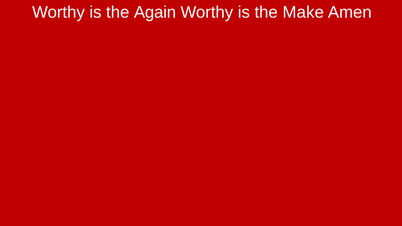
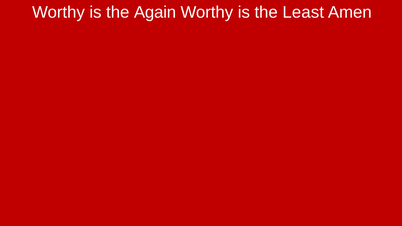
Make: Make -> Least
